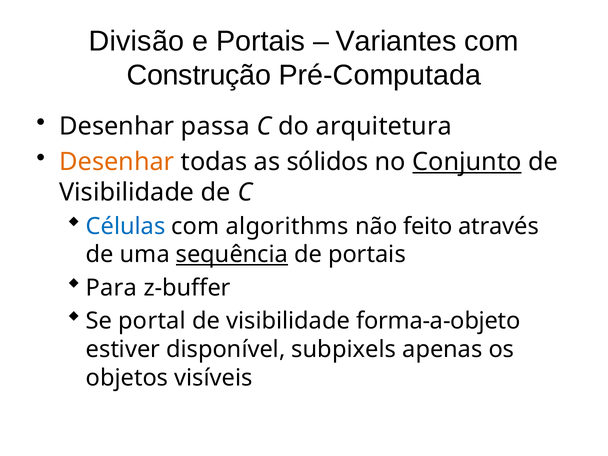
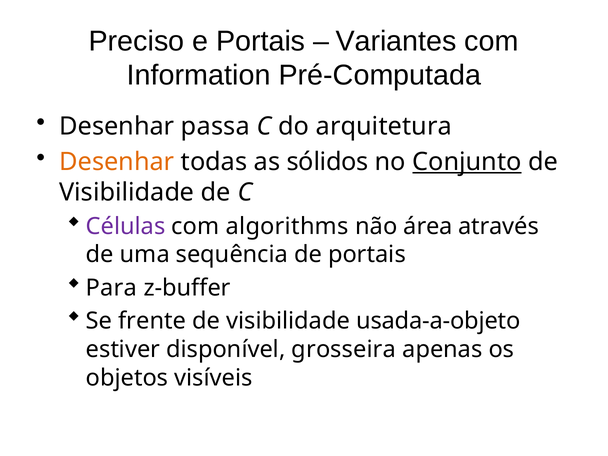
Divisão: Divisão -> Preciso
Construção: Construção -> Information
Células colour: blue -> purple
feito: feito -> área
sequência underline: present -> none
portal: portal -> frente
forma-a-objeto: forma-a-objeto -> usada-a-objeto
subpixels: subpixels -> grosseira
